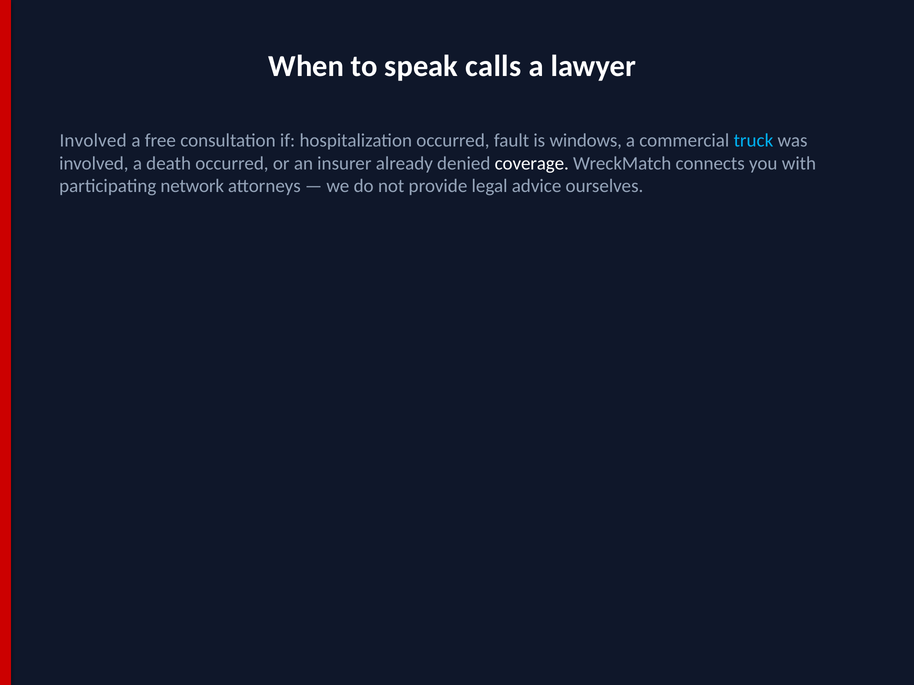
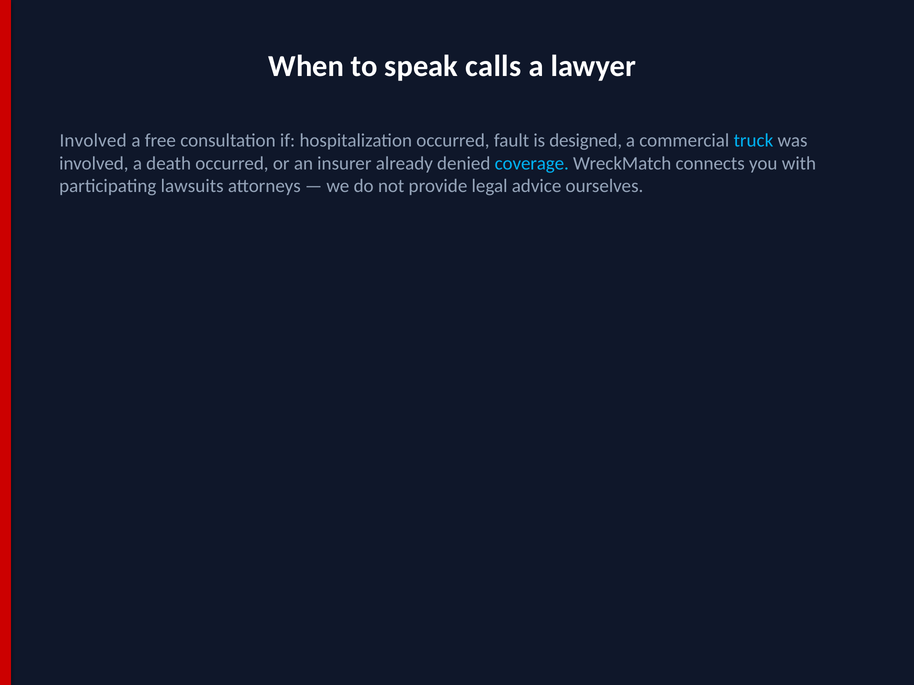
windows: windows -> designed
coverage colour: white -> light blue
network: network -> lawsuits
